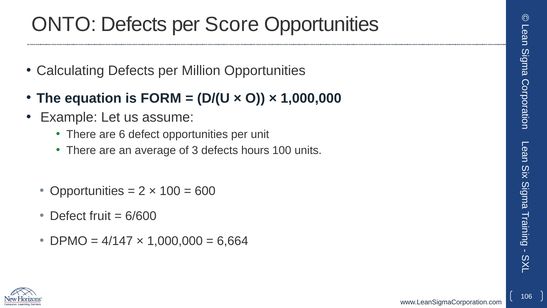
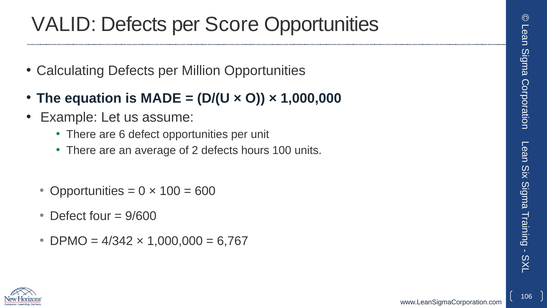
ONTO: ONTO -> VALID
FORM: FORM -> MADE
3: 3 -> 2
2: 2 -> 0
fruit: fruit -> four
6/600: 6/600 -> 9/600
4/147: 4/147 -> 4/342
6,664: 6,664 -> 6,767
